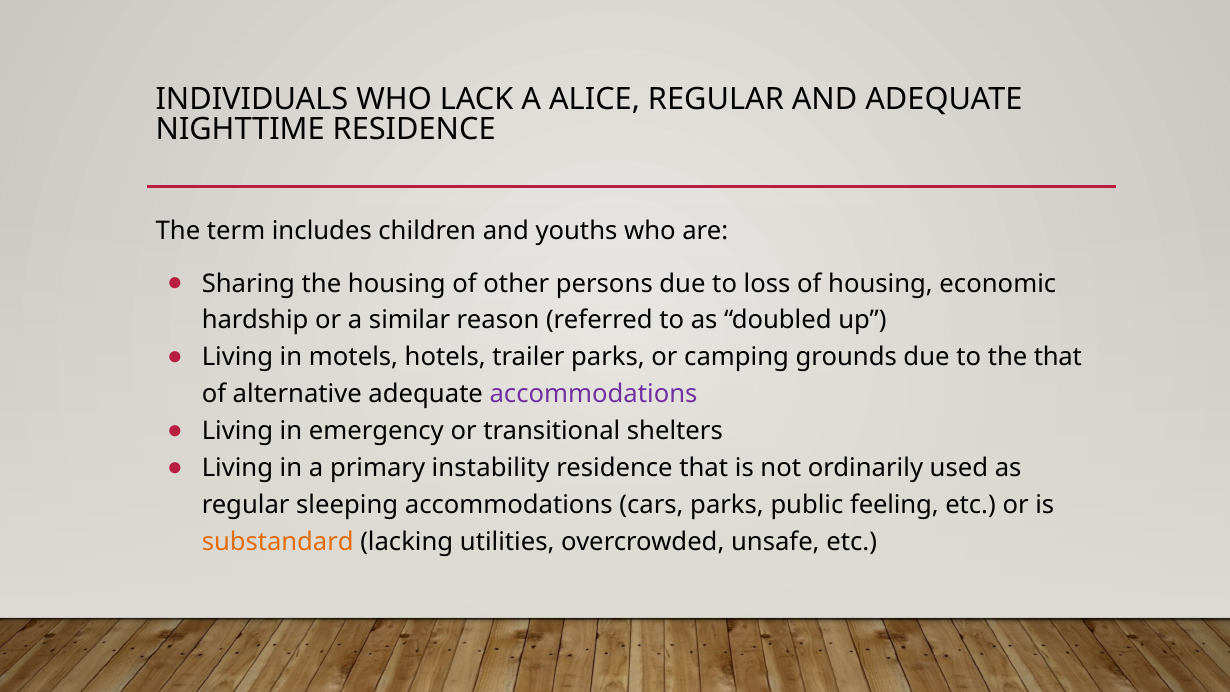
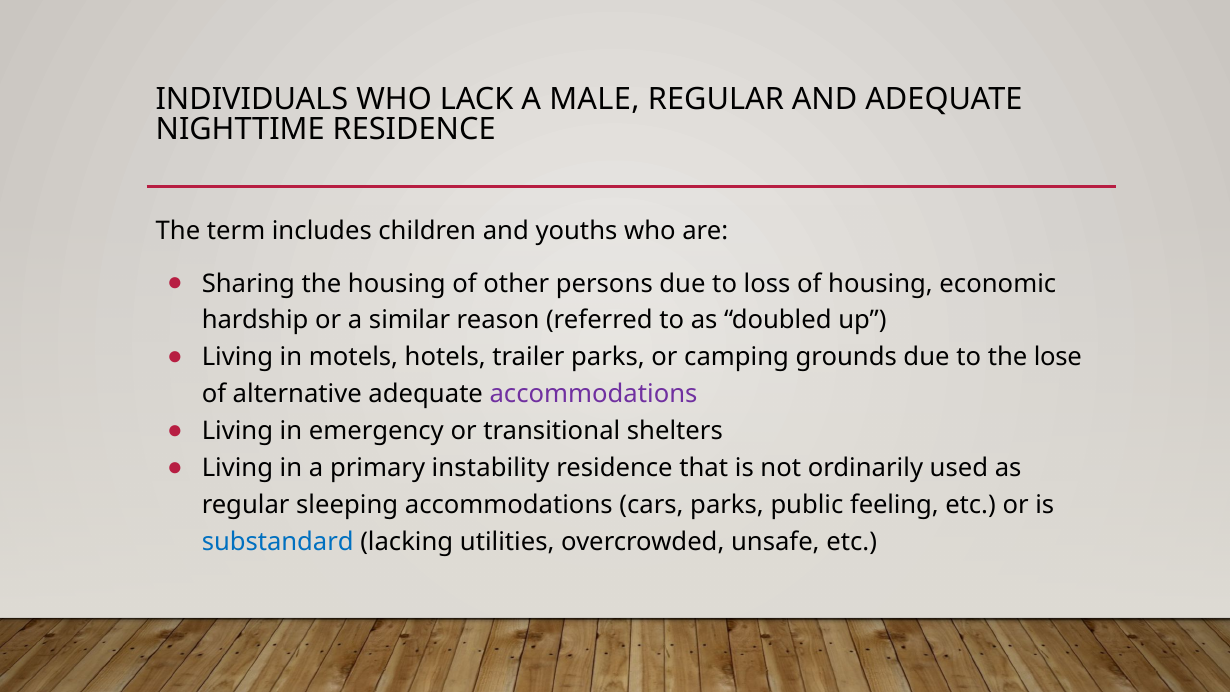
ALICE: ALICE -> MALE
the that: that -> lose
substandard colour: orange -> blue
